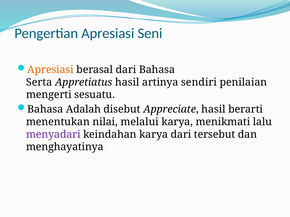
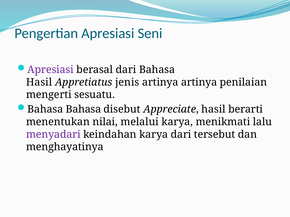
Apresiasi at (50, 70) colour: orange -> purple
Serta at (39, 82): Serta -> Hasil
Appretiatus hasil: hasil -> jenis
artinya sendiri: sendiri -> artinya
Bahasa Adalah: Adalah -> Bahasa
